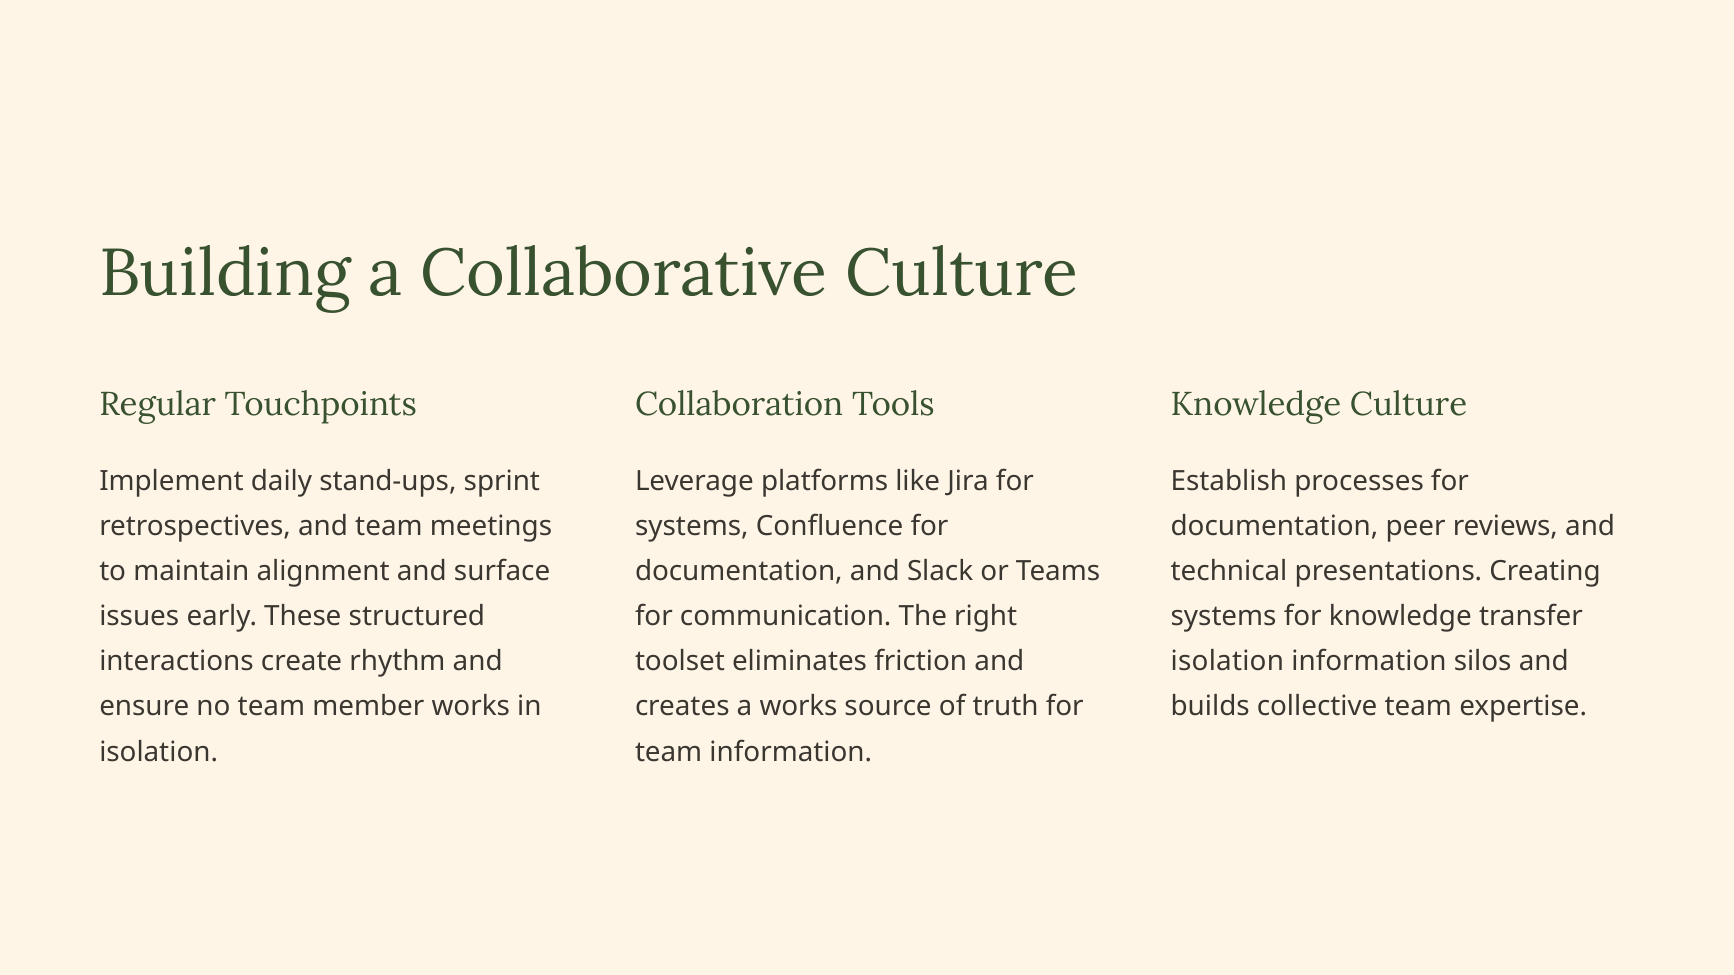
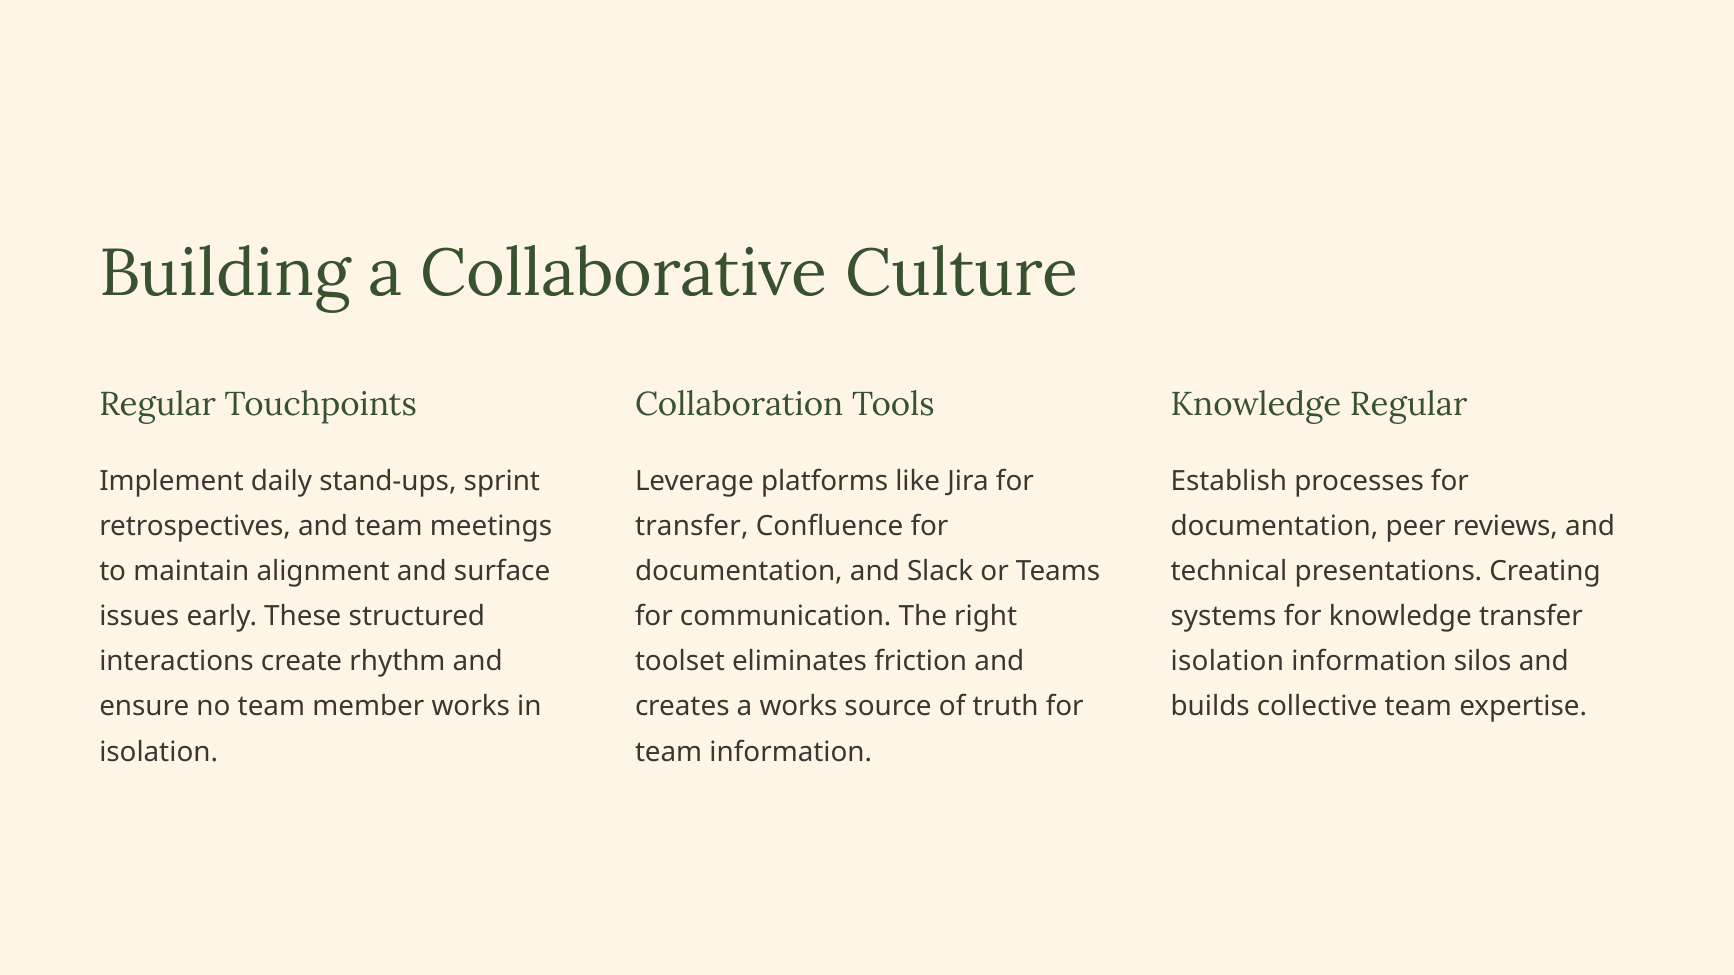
Knowledge Culture: Culture -> Regular
systems at (692, 526): systems -> transfer
